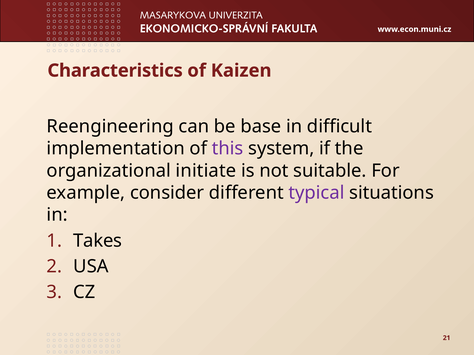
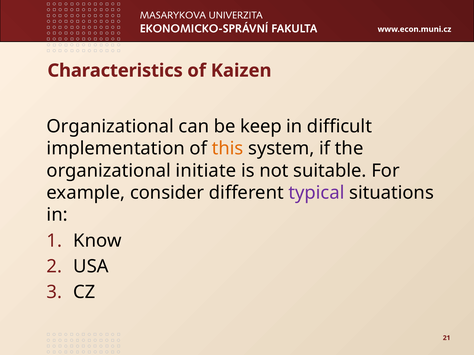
Reengineering at (110, 127): Reengineering -> Organizational
base: base -> keep
this colour: purple -> orange
Takes: Takes -> Know
